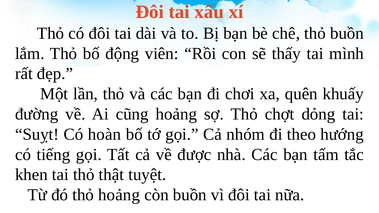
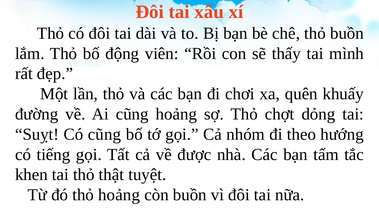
Có hoàn: hoàn -> cũng
